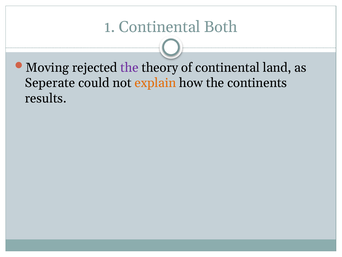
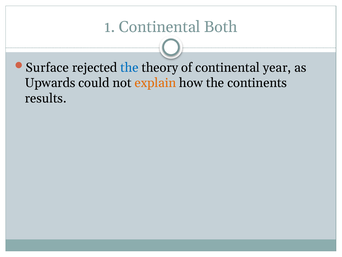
Moving: Moving -> Surface
the at (129, 67) colour: purple -> blue
land: land -> year
Seperate: Seperate -> Upwards
